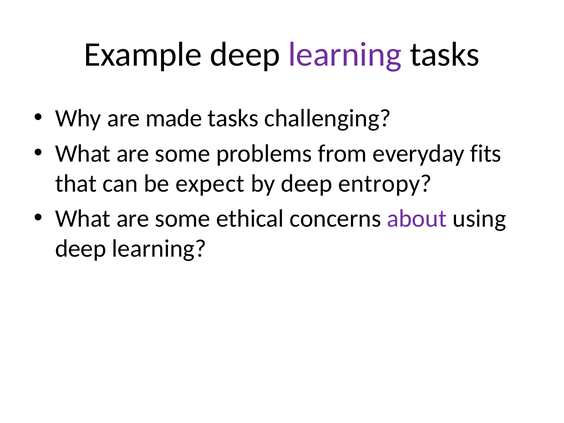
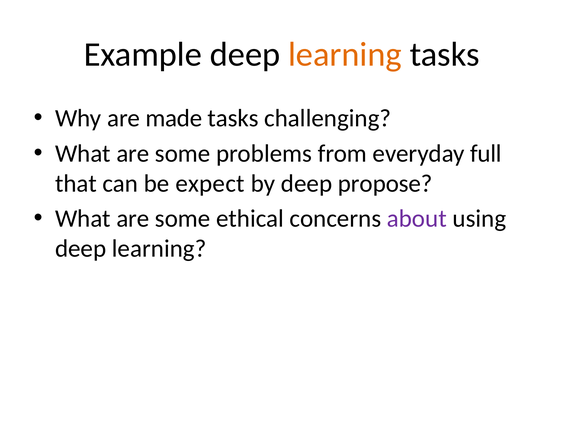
learning at (345, 55) colour: purple -> orange
fits: fits -> full
entropy: entropy -> propose
